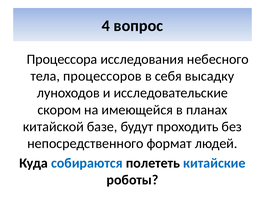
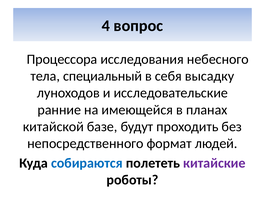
процессоров: процессоров -> специальный
скором: скором -> ранние
китайские colour: blue -> purple
